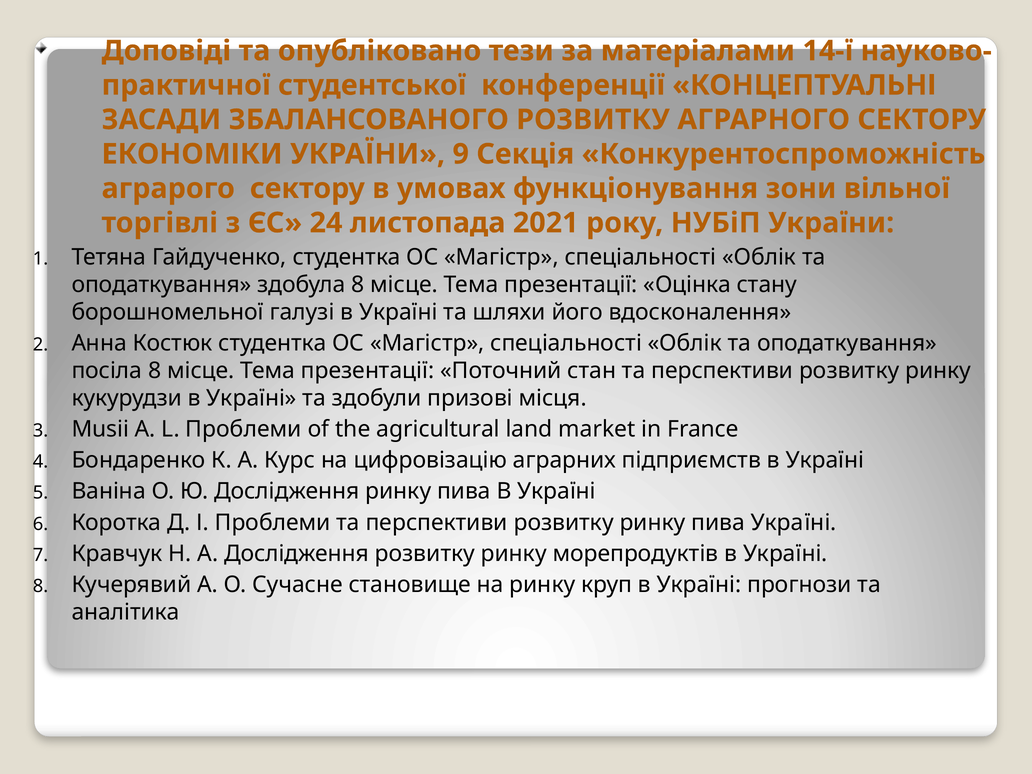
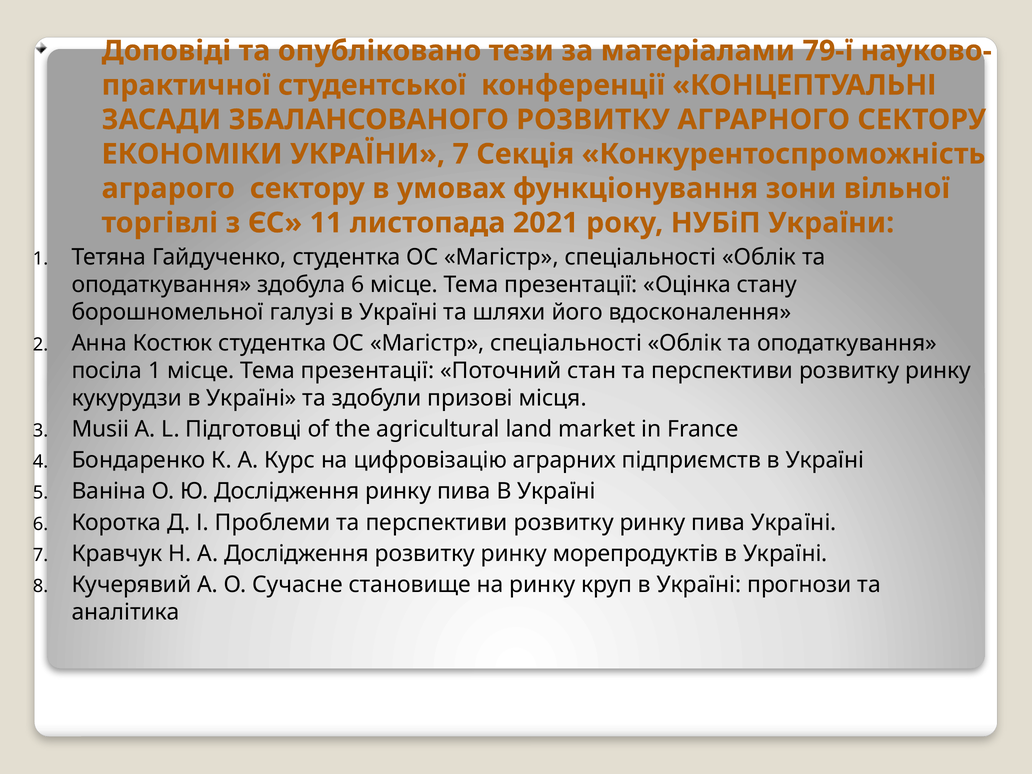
14-ї: 14-ї -> 79-ї
УКРАЇНИ 9: 9 -> 7
24: 24 -> 11
здобула 8: 8 -> 6
посіла 8: 8 -> 1
L Проблеми: Проблеми -> Підготовці
